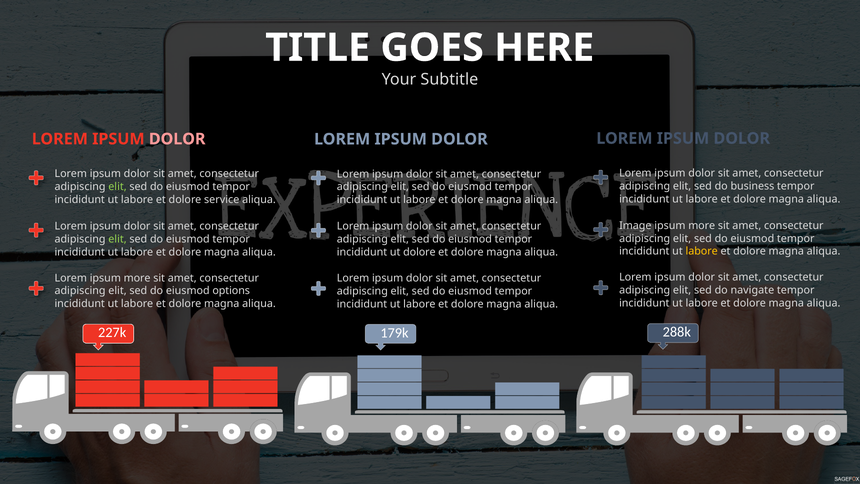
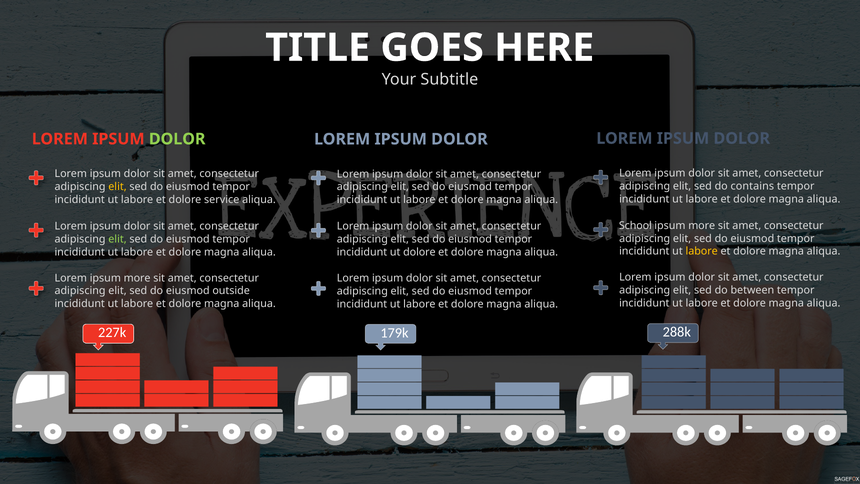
DOLOR at (177, 139) colour: pink -> light green
business: business -> contains
elit at (117, 187) colour: light green -> yellow
Image: Image -> School
navigate: navigate -> between
options: options -> outside
